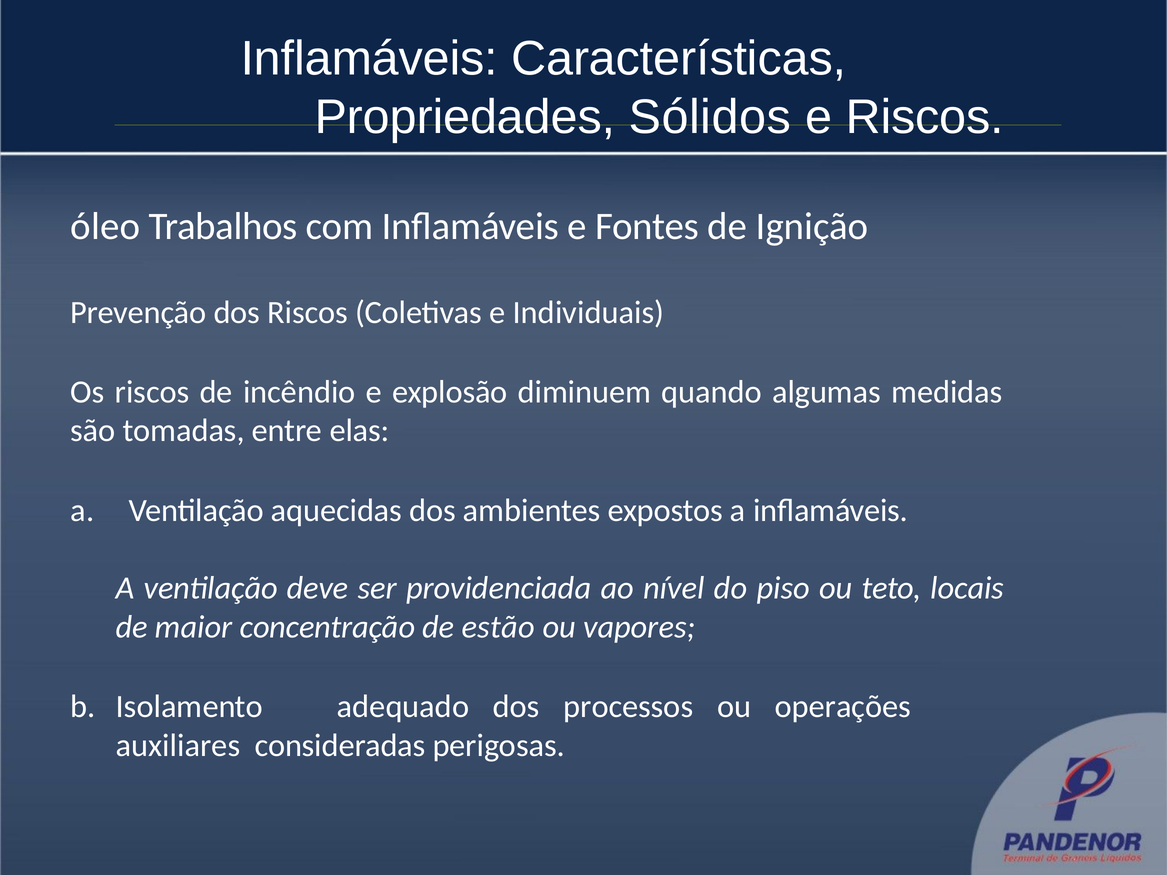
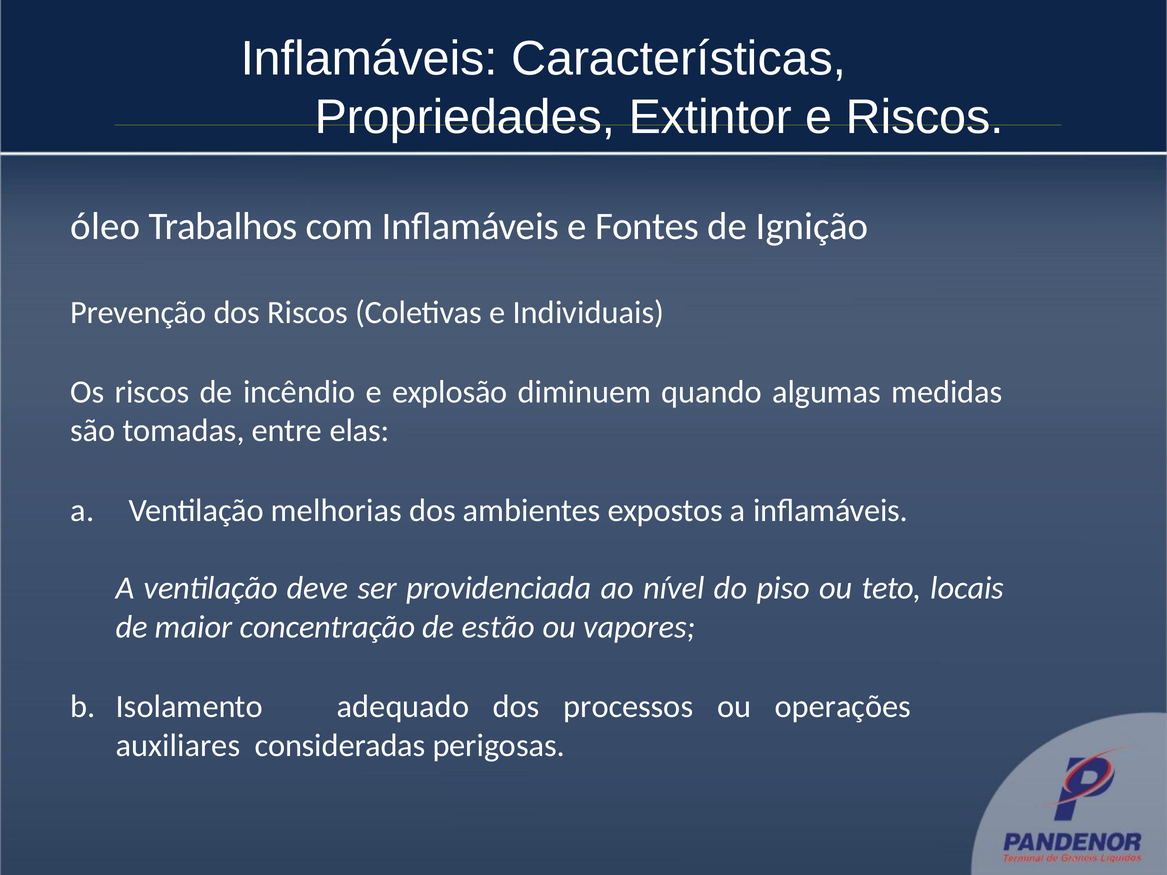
Sólidos: Sólidos -> Extintor
aquecidas: aquecidas -> melhorias
